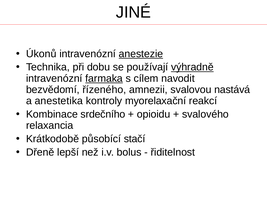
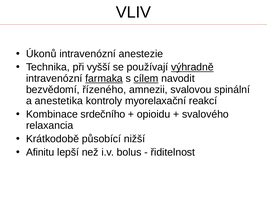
JINÉ: JINÉ -> VLIV
anestezie underline: present -> none
dobu: dobu -> vyšší
cílem underline: none -> present
nastává: nastává -> spinální
stačí: stačí -> nižší
Dřeně: Dřeně -> Afinitu
